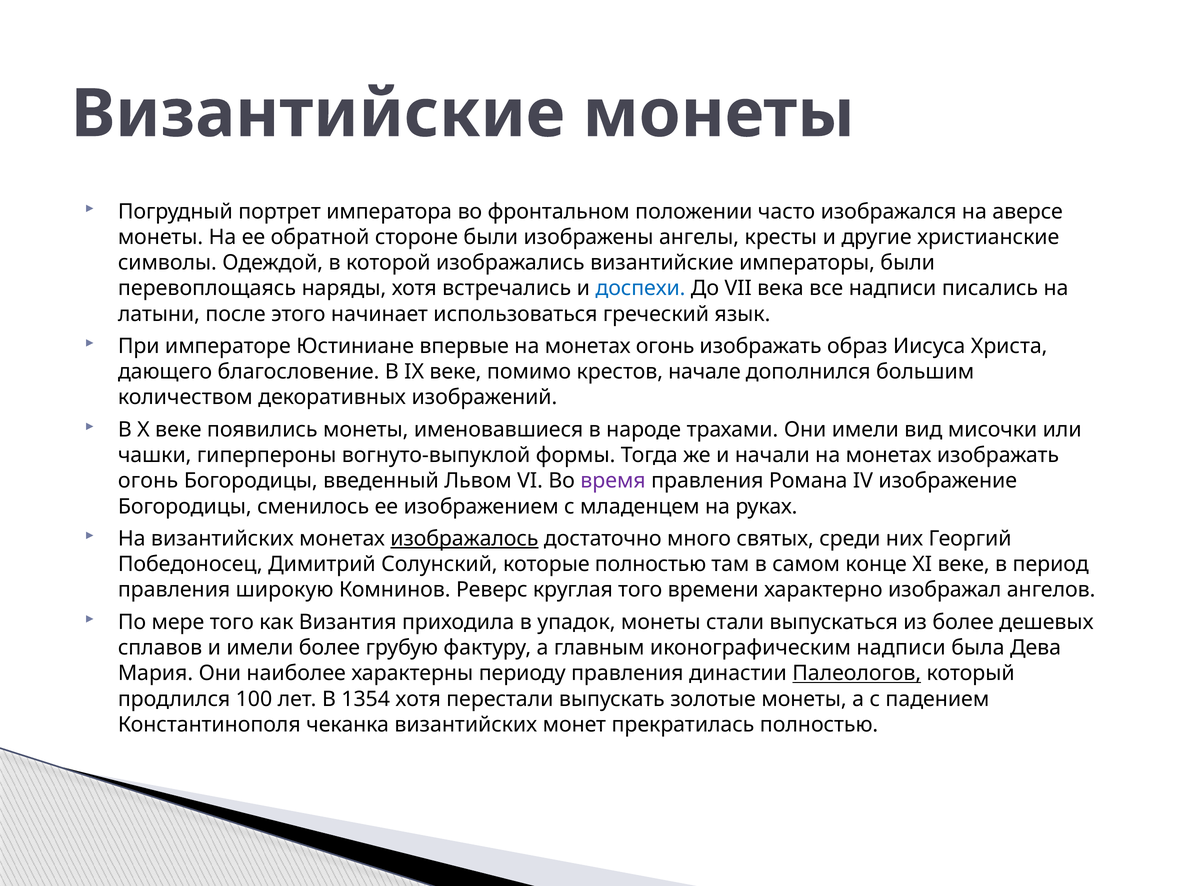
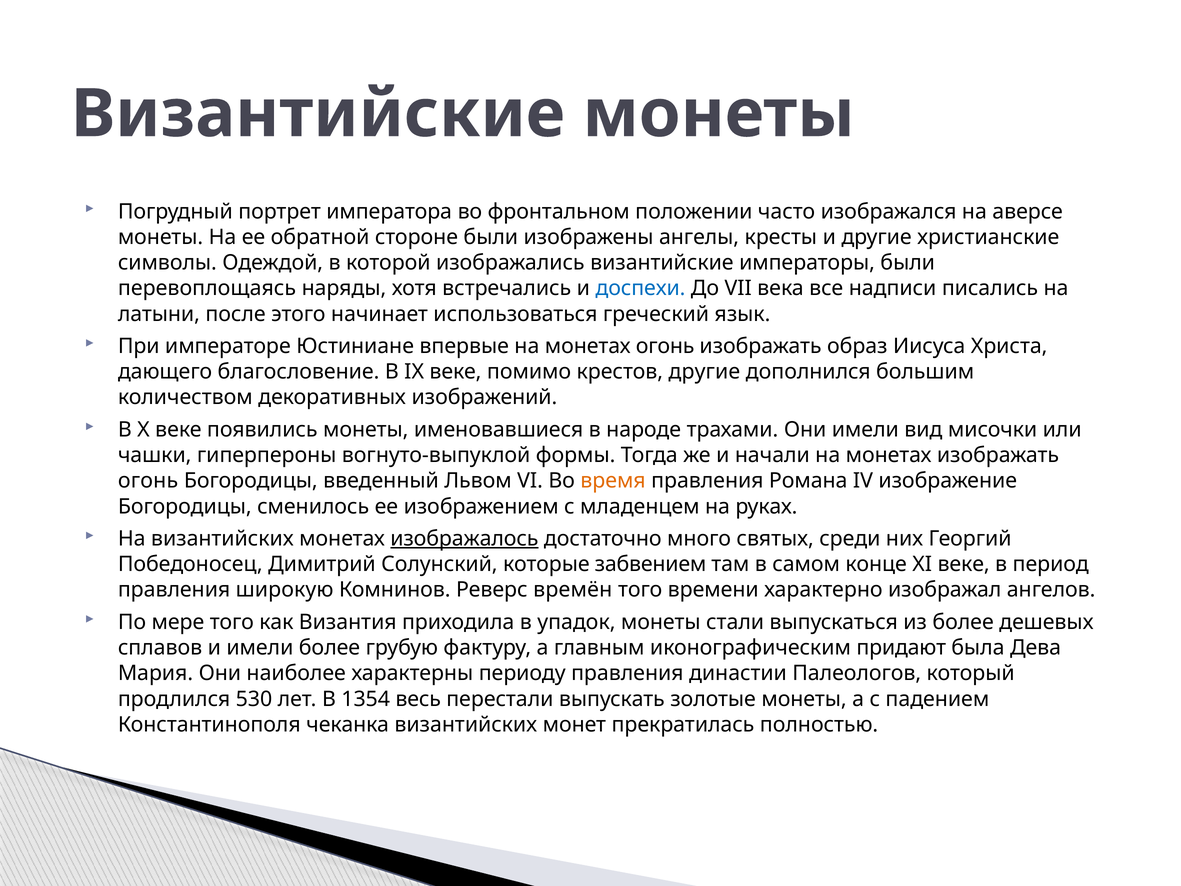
крестов начале: начале -> другие
время colour: purple -> orange
которые полностью: полностью -> забвением
круглая: круглая -> времён
иконографическим надписи: надписи -> придают
Палеологов underline: present -> none
100: 100 -> 530
1354 хотя: хотя -> весь
